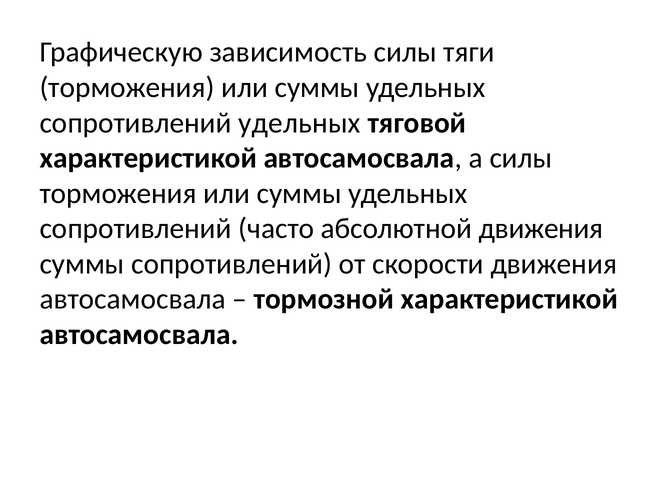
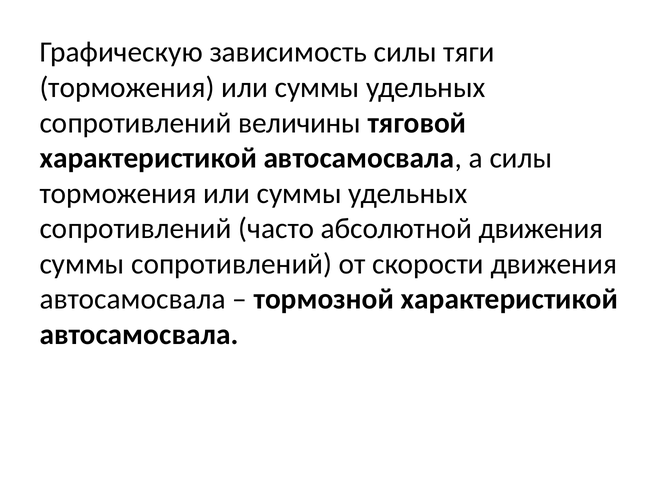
сопротивлений удельных: удельных -> величины
